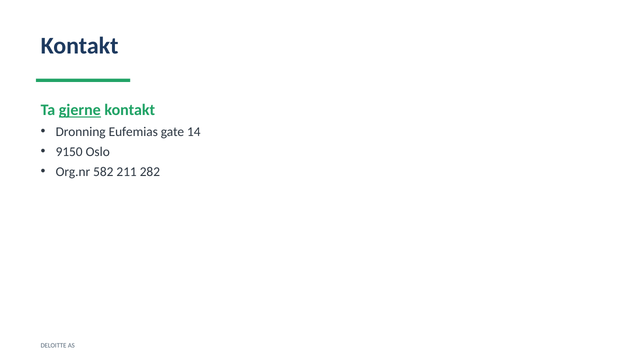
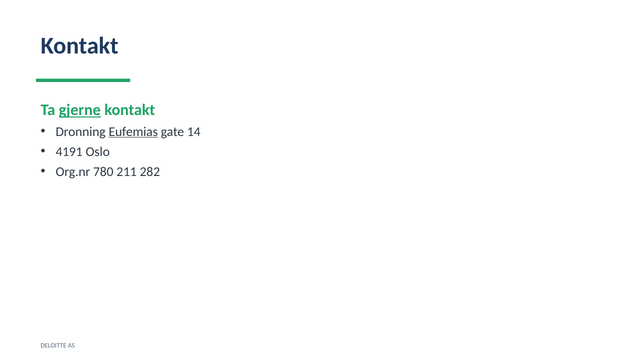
Eufemias underline: none -> present
9150: 9150 -> 4191
582: 582 -> 780
